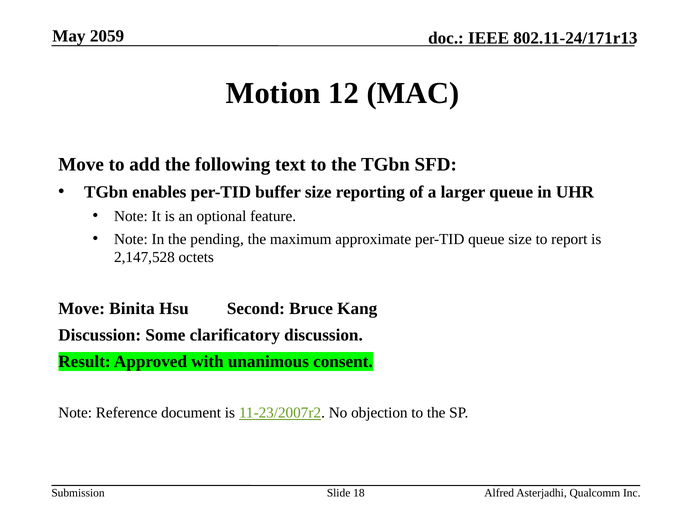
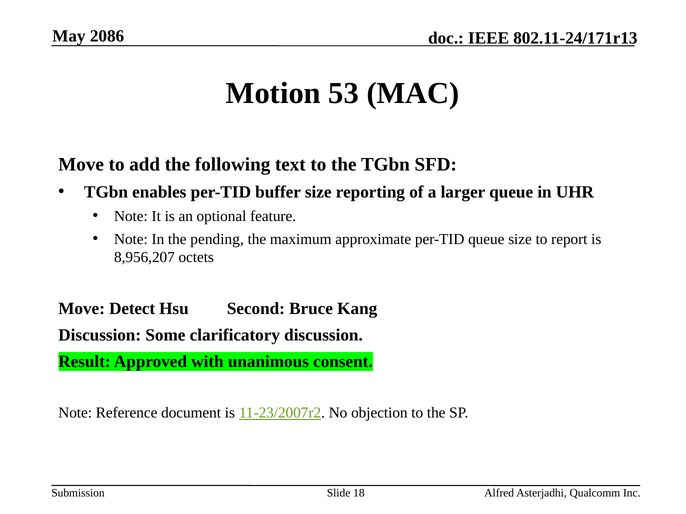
2059: 2059 -> 2086
12: 12 -> 53
2,147,528: 2,147,528 -> 8,956,207
Binita: Binita -> Detect
